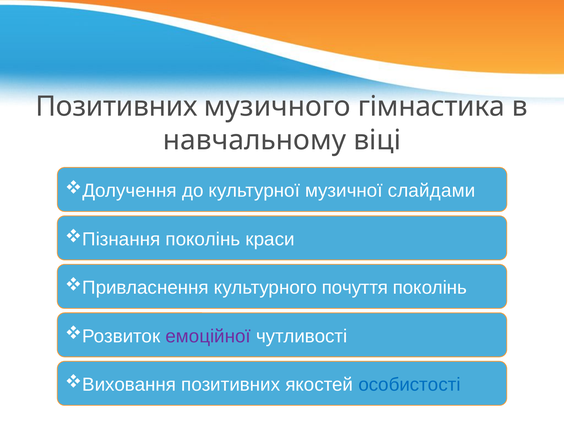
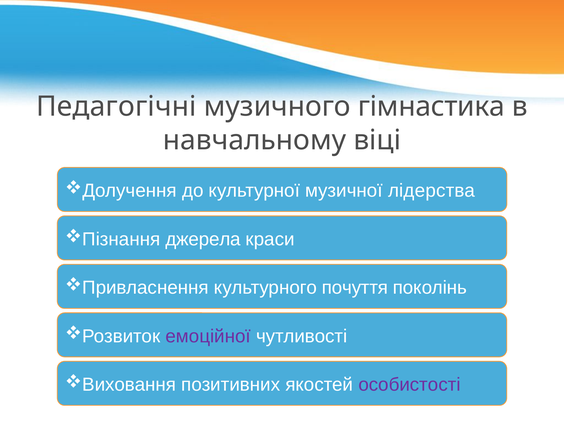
Позитивних at (116, 106): Позитивних -> Педагогічні
слайдами: слайдами -> лідерства
поколінь at (203, 239): поколінь -> джерела
особистості colour: blue -> purple
